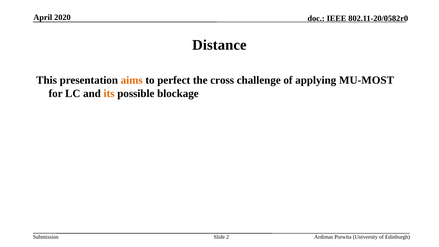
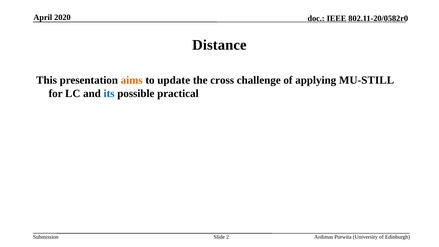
perfect: perfect -> update
MU-MOST: MU-MOST -> MU-STILL
its colour: orange -> blue
blockage: blockage -> practical
